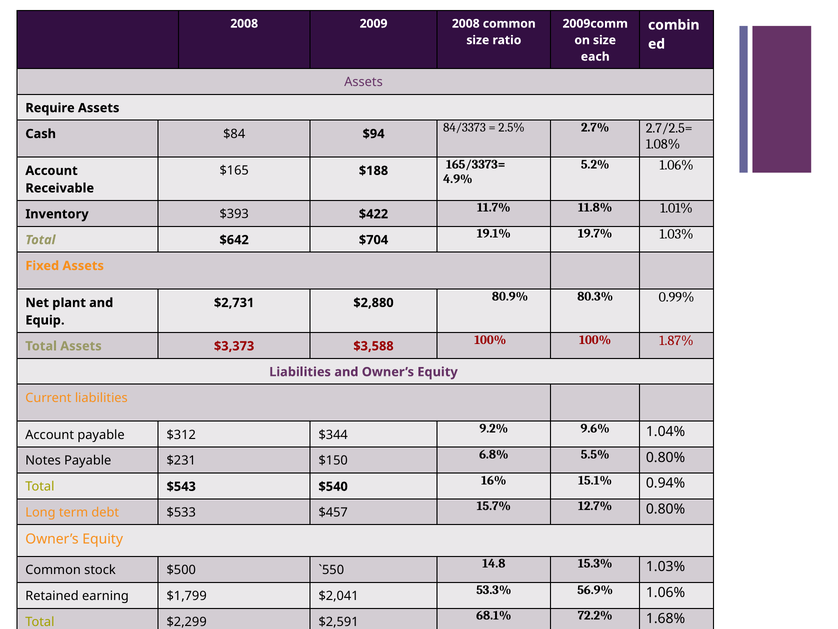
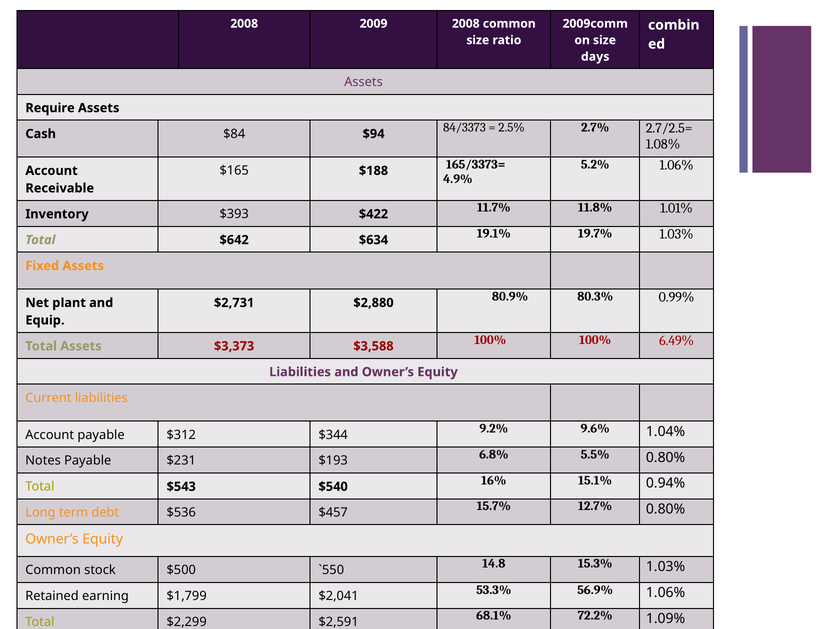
each: each -> days
$704: $704 -> $634
1.87%: 1.87% -> 6.49%
$150: $150 -> $193
$533: $533 -> $536
1.68%: 1.68% -> 1.09%
